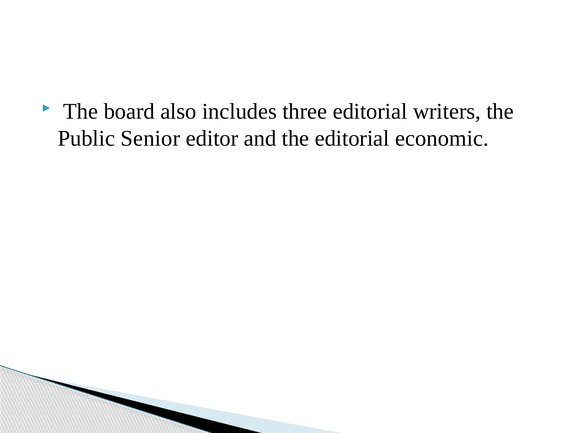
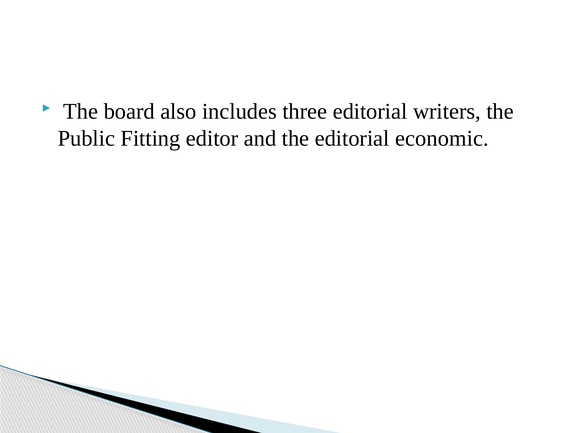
Senior: Senior -> Fitting
